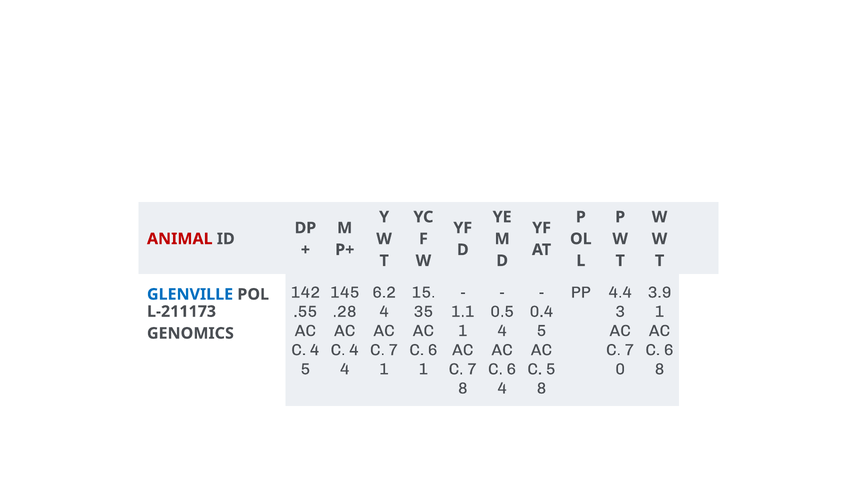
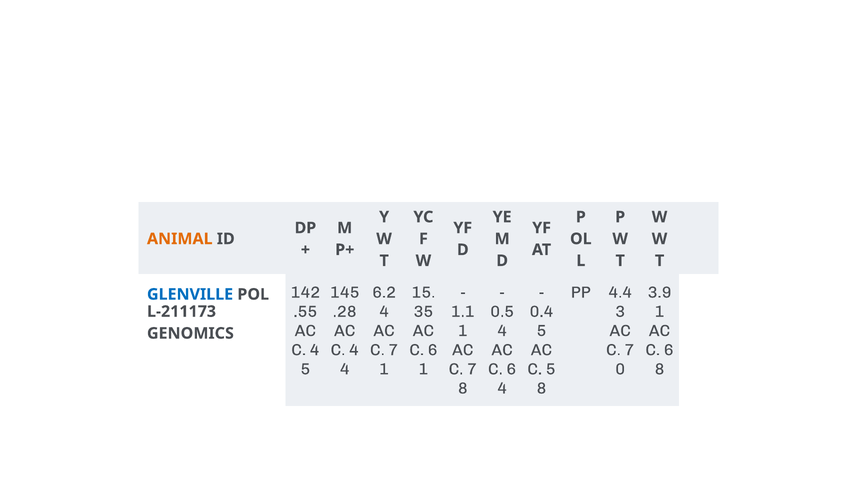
ANIMAL colour: red -> orange
